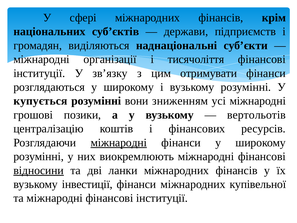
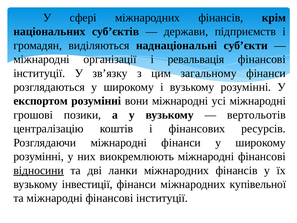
тисячоліття: тисячоліття -> ревальвація
отримувати: отримувати -> загальному
купується: купується -> експортом
вони зниженням: зниженням -> міжнародні
міжнародні at (119, 142) underline: present -> none
